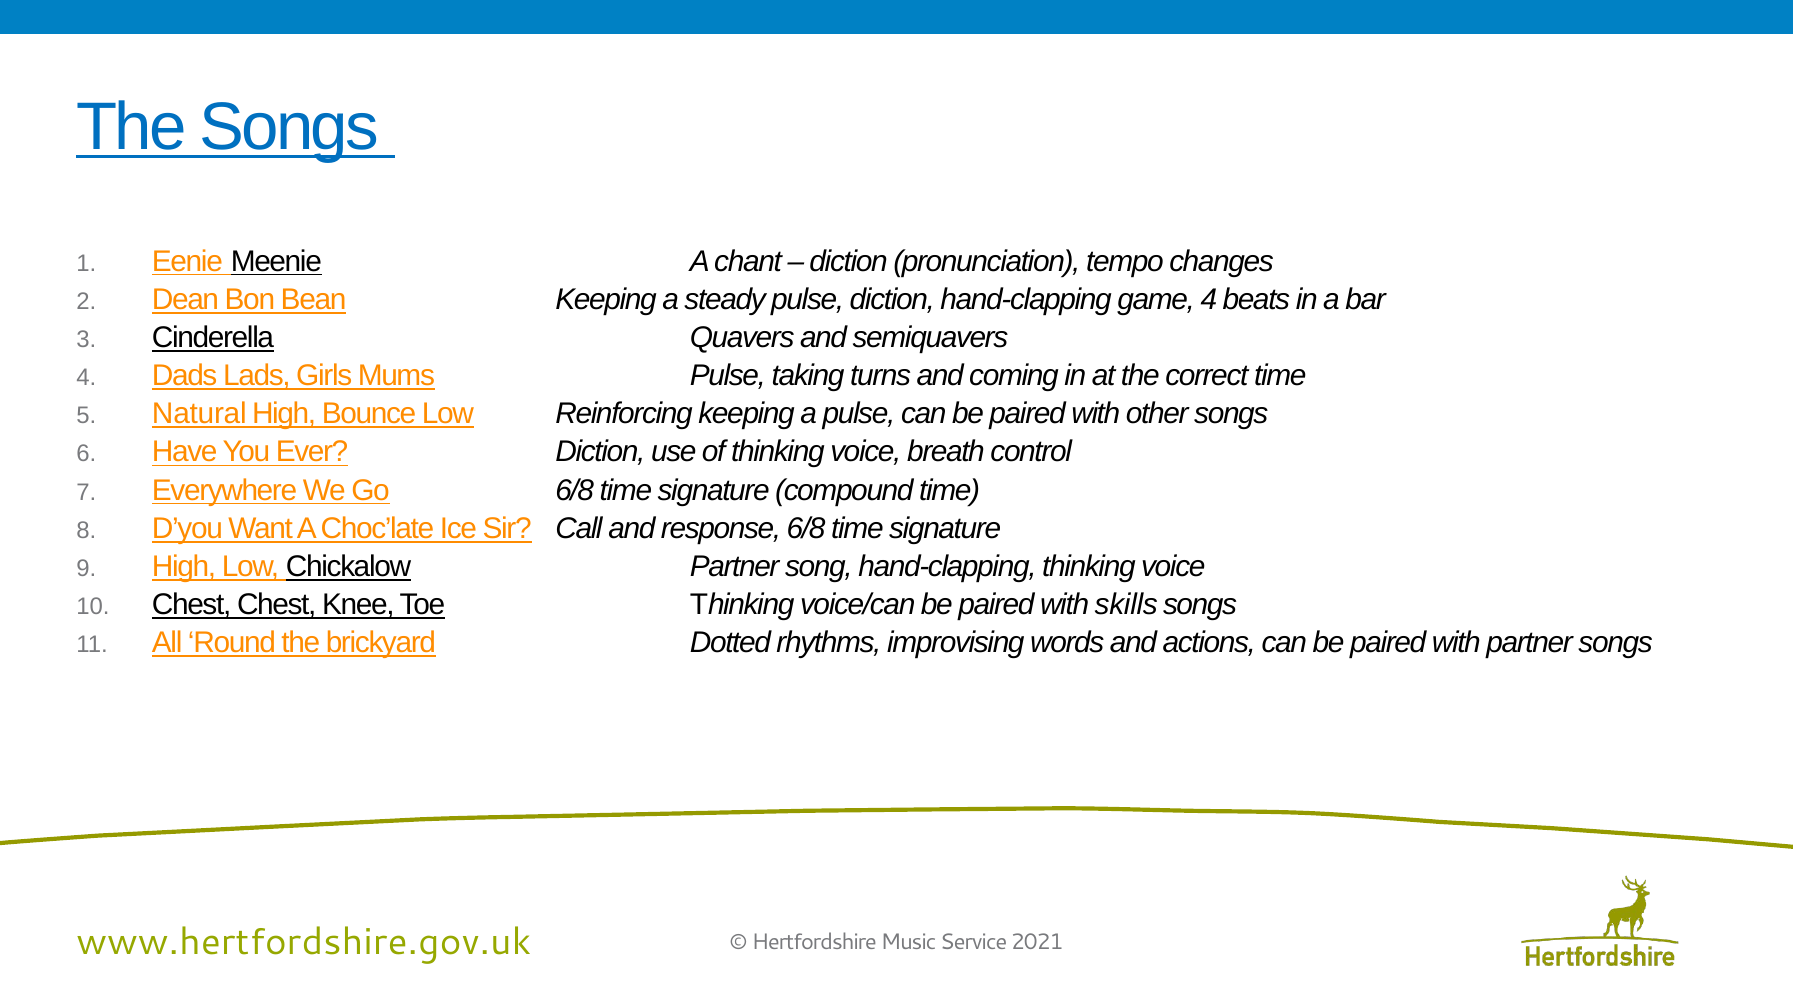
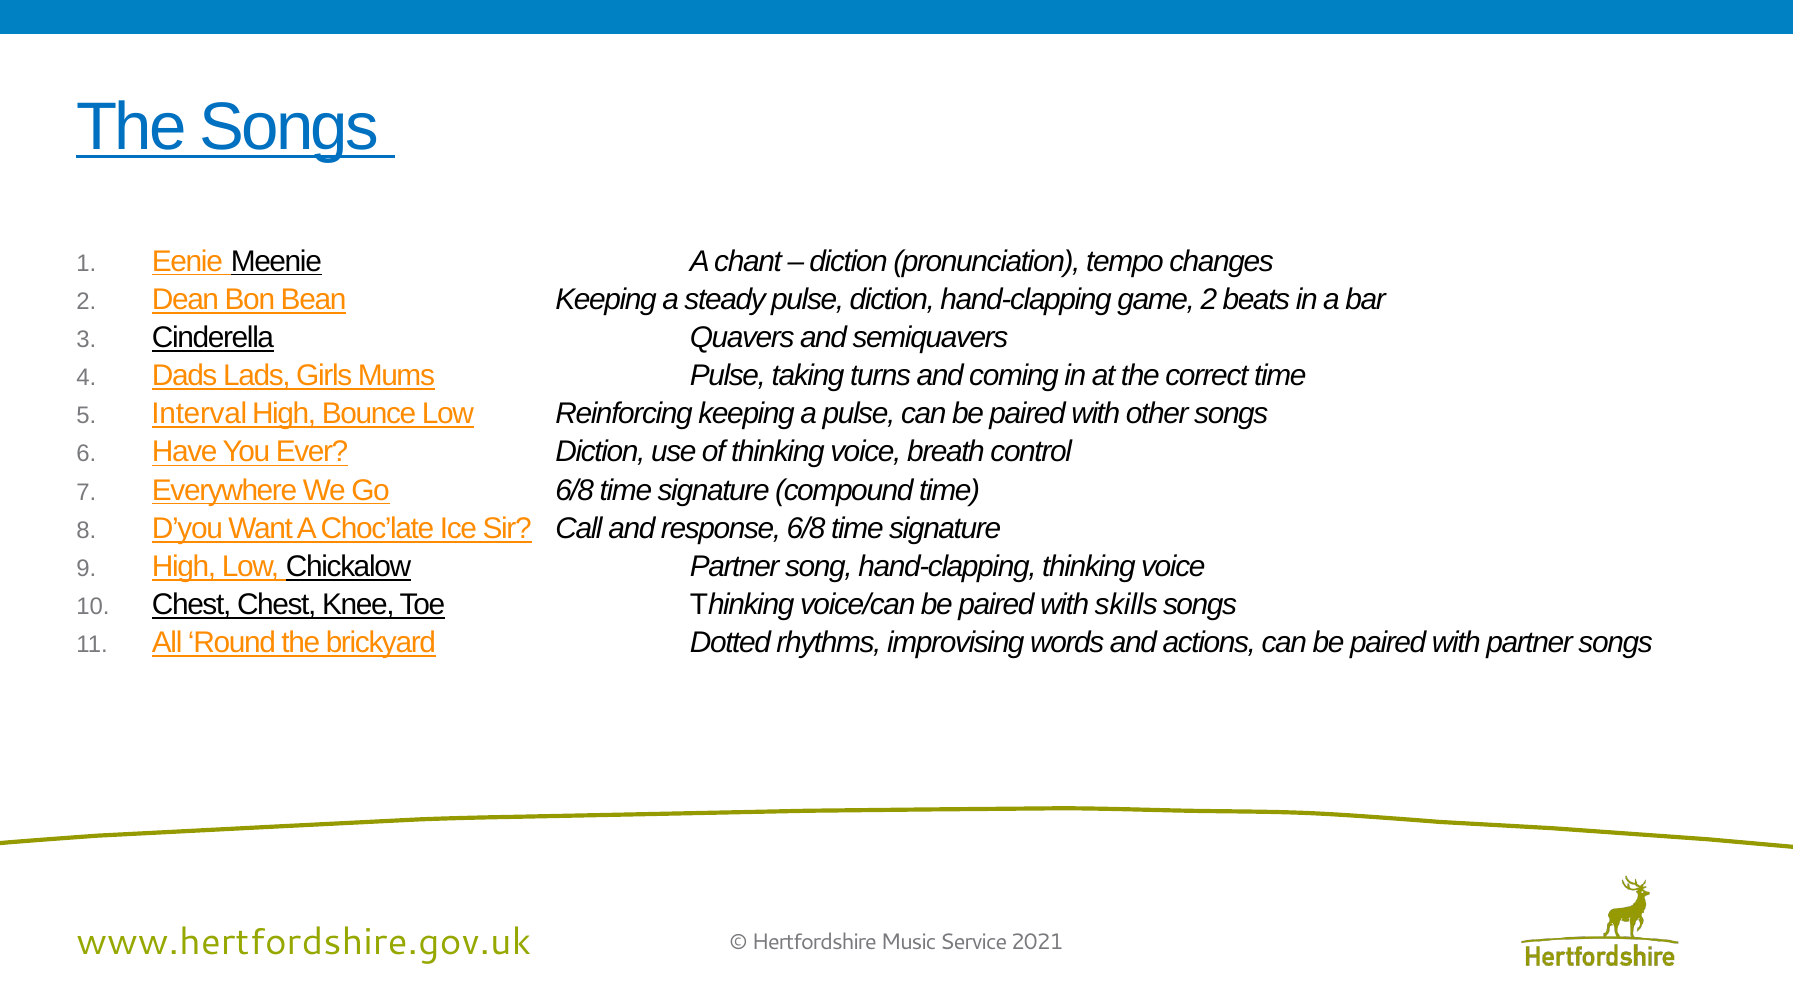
game 4: 4 -> 2
Natural: Natural -> Interval
